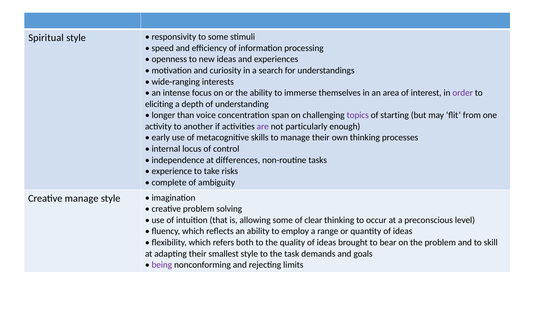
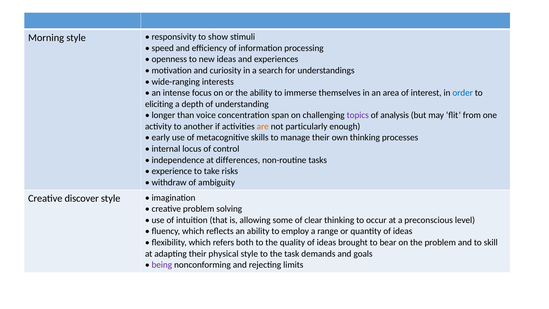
Spiritual: Spiritual -> Morning
to some: some -> show
order colour: purple -> blue
starting: starting -> analysis
are colour: purple -> orange
complete: complete -> withdraw
Creative manage: manage -> discover
smallest: smallest -> physical
